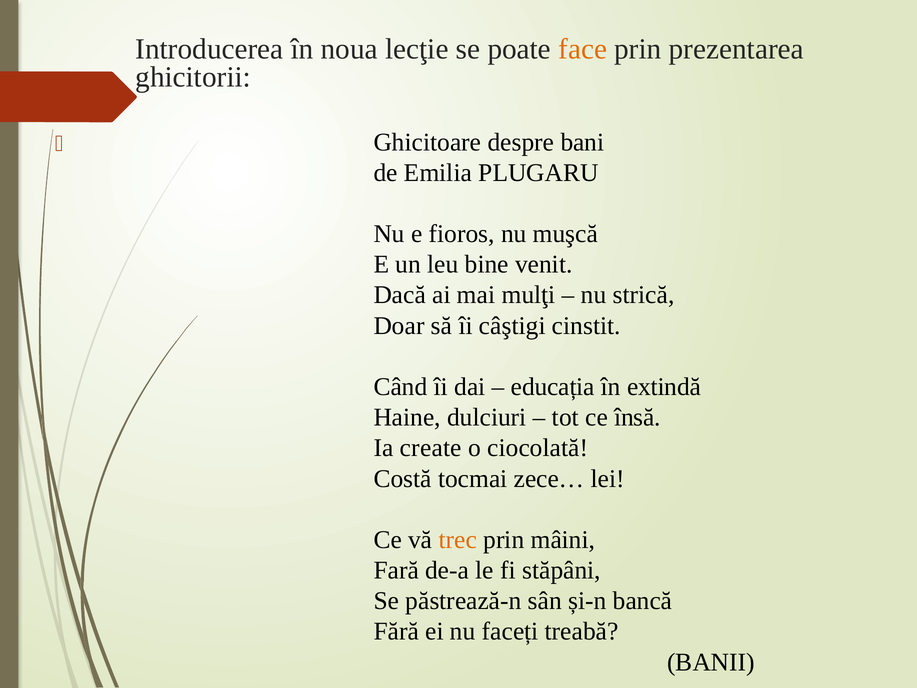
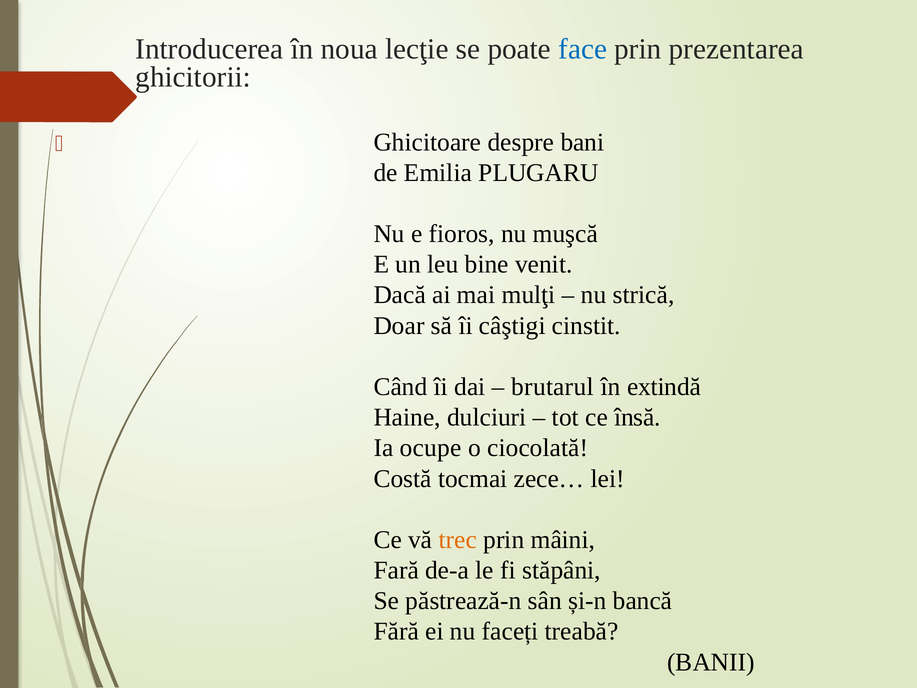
face colour: orange -> blue
educația: educația -> brutarul
create: create -> ocupe
